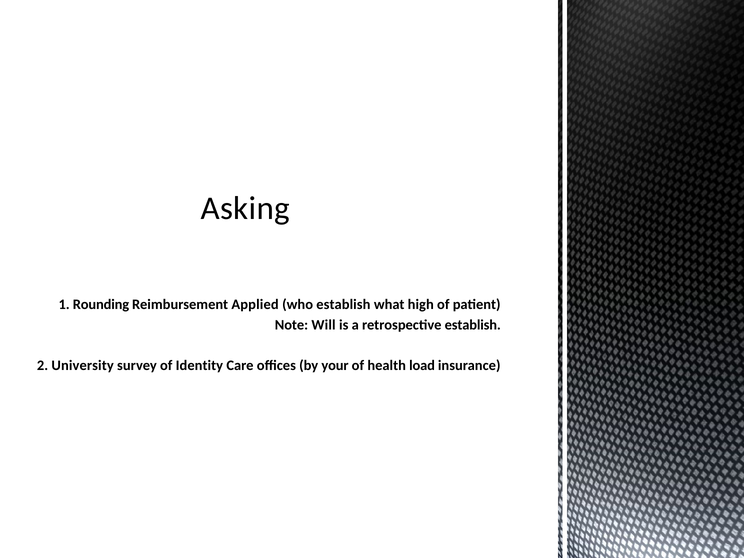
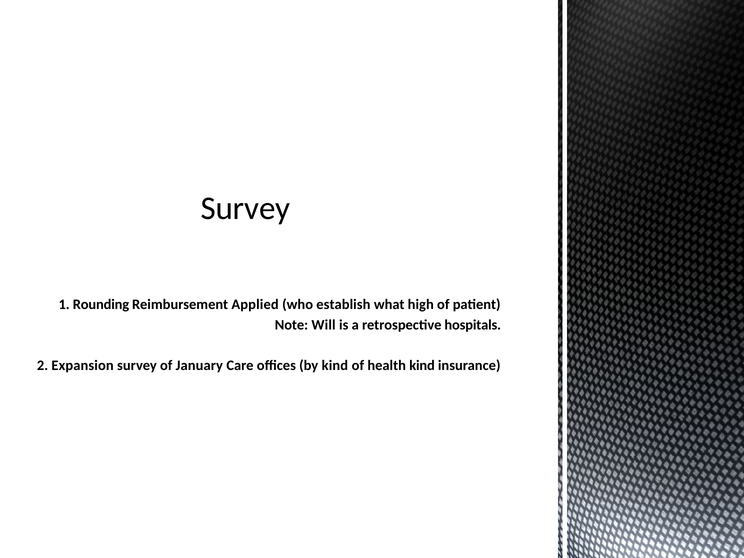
Asking at (245, 208): Asking -> Survey
retrospective establish: establish -> hospitals
University: University -> Expansion
Identity: Identity -> January
by your: your -> kind
health load: load -> kind
